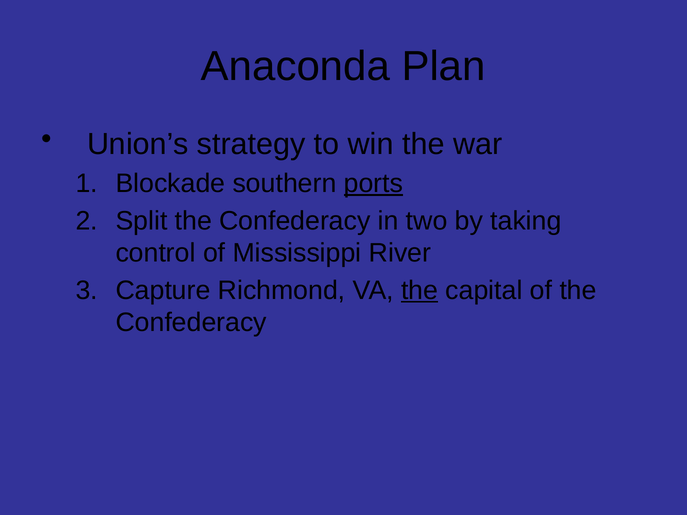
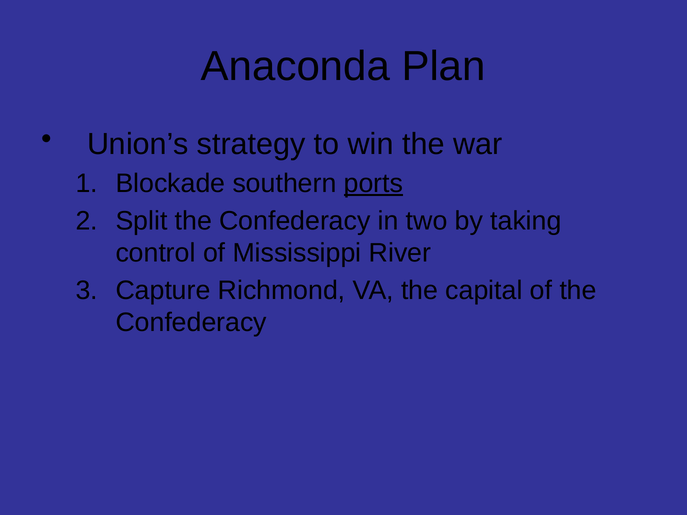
the at (420, 291) underline: present -> none
